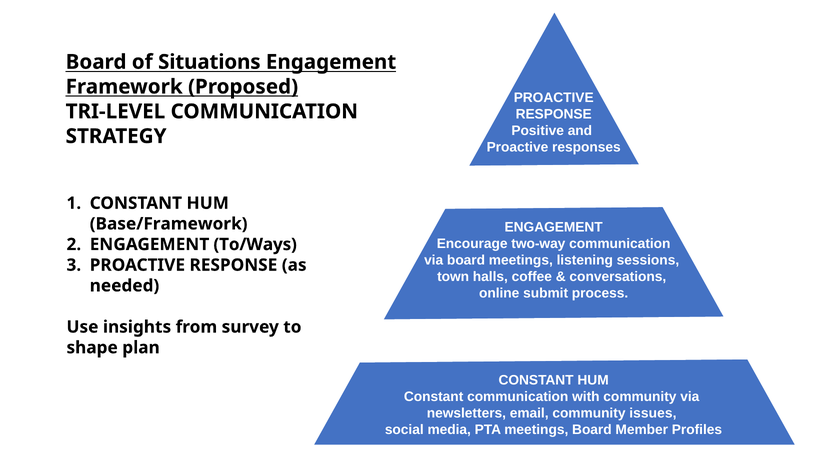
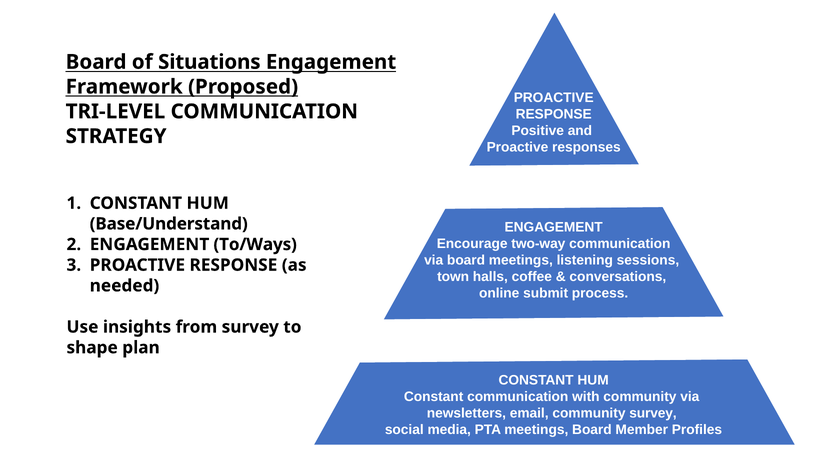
Base/Framework: Base/Framework -> Base/Understand
community issues: issues -> survey
